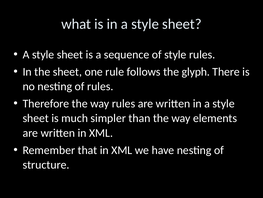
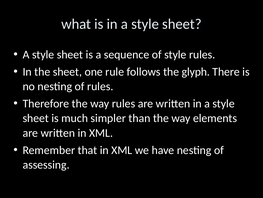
structure: structure -> assessing
